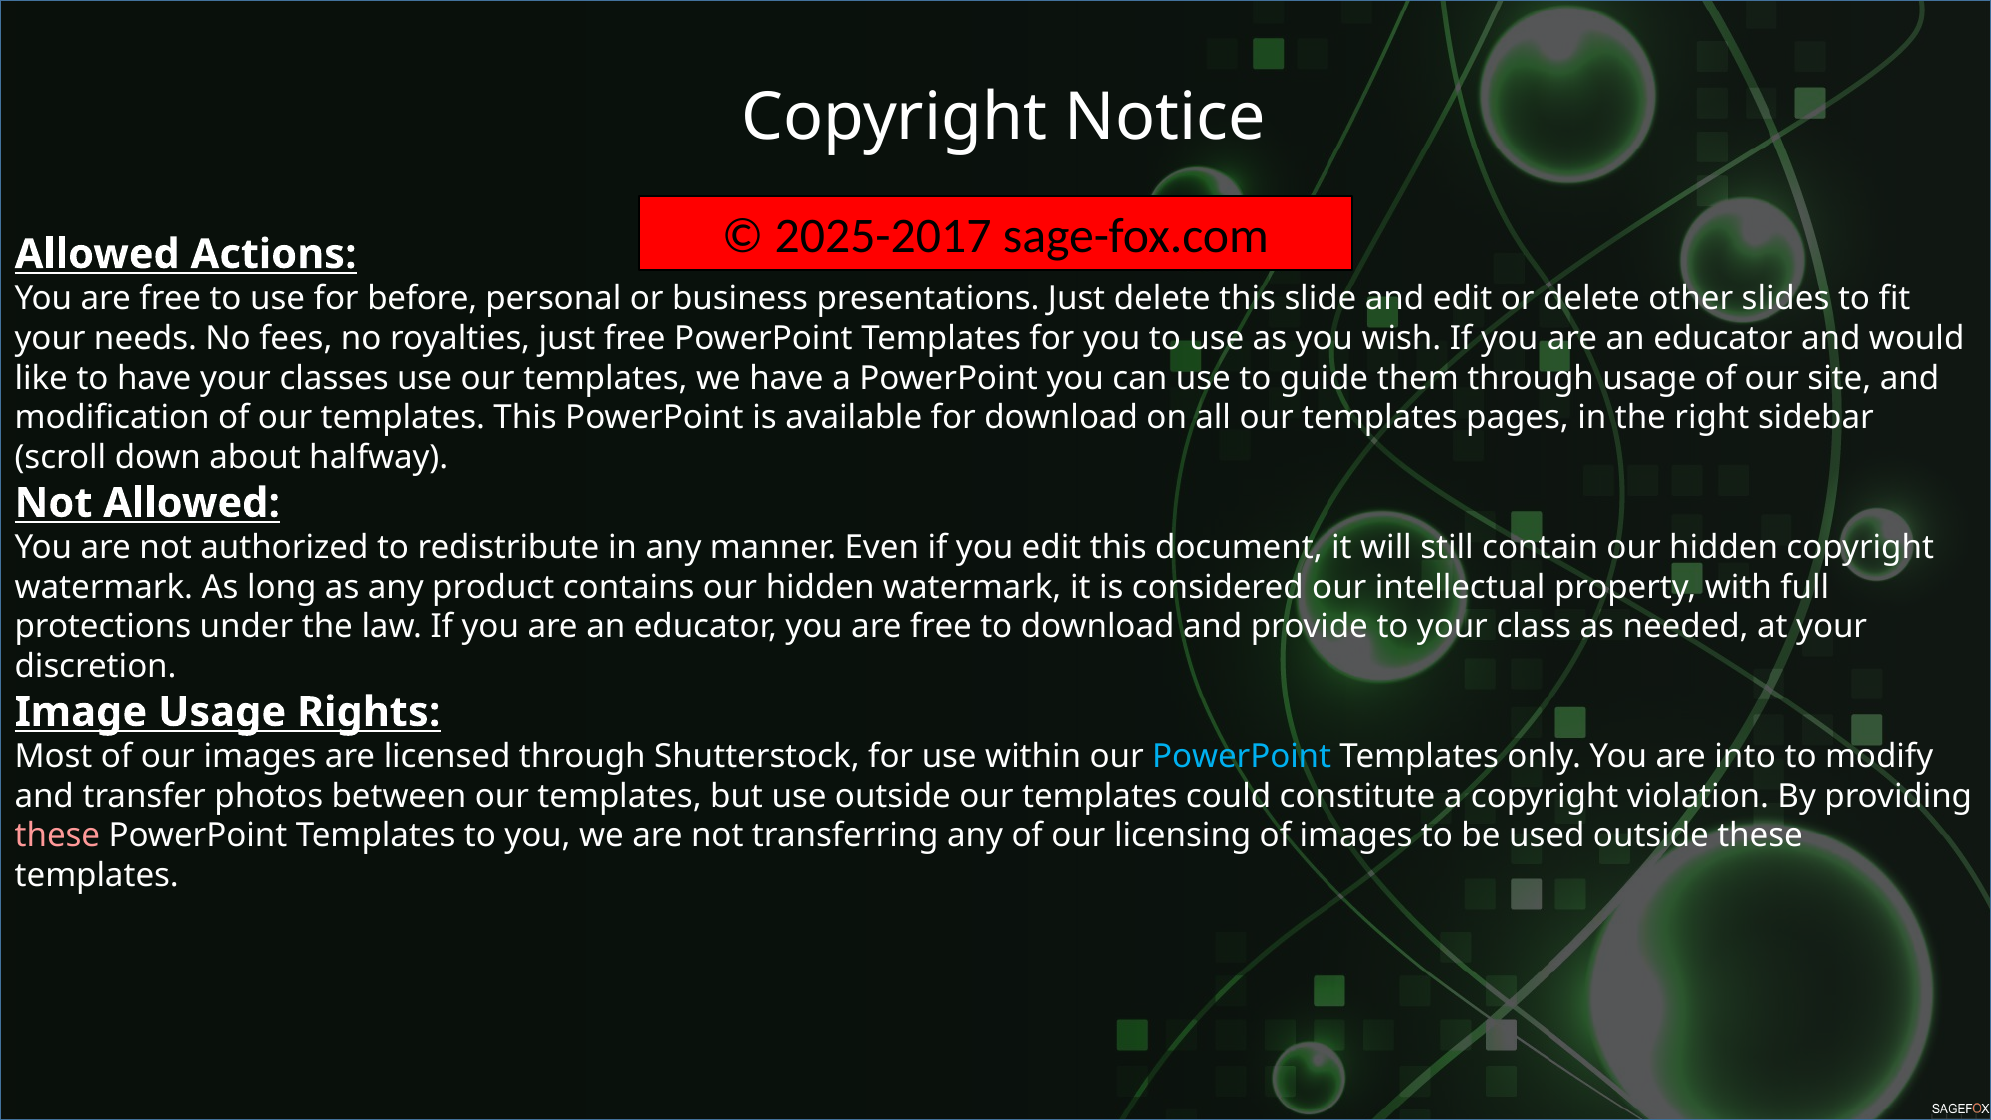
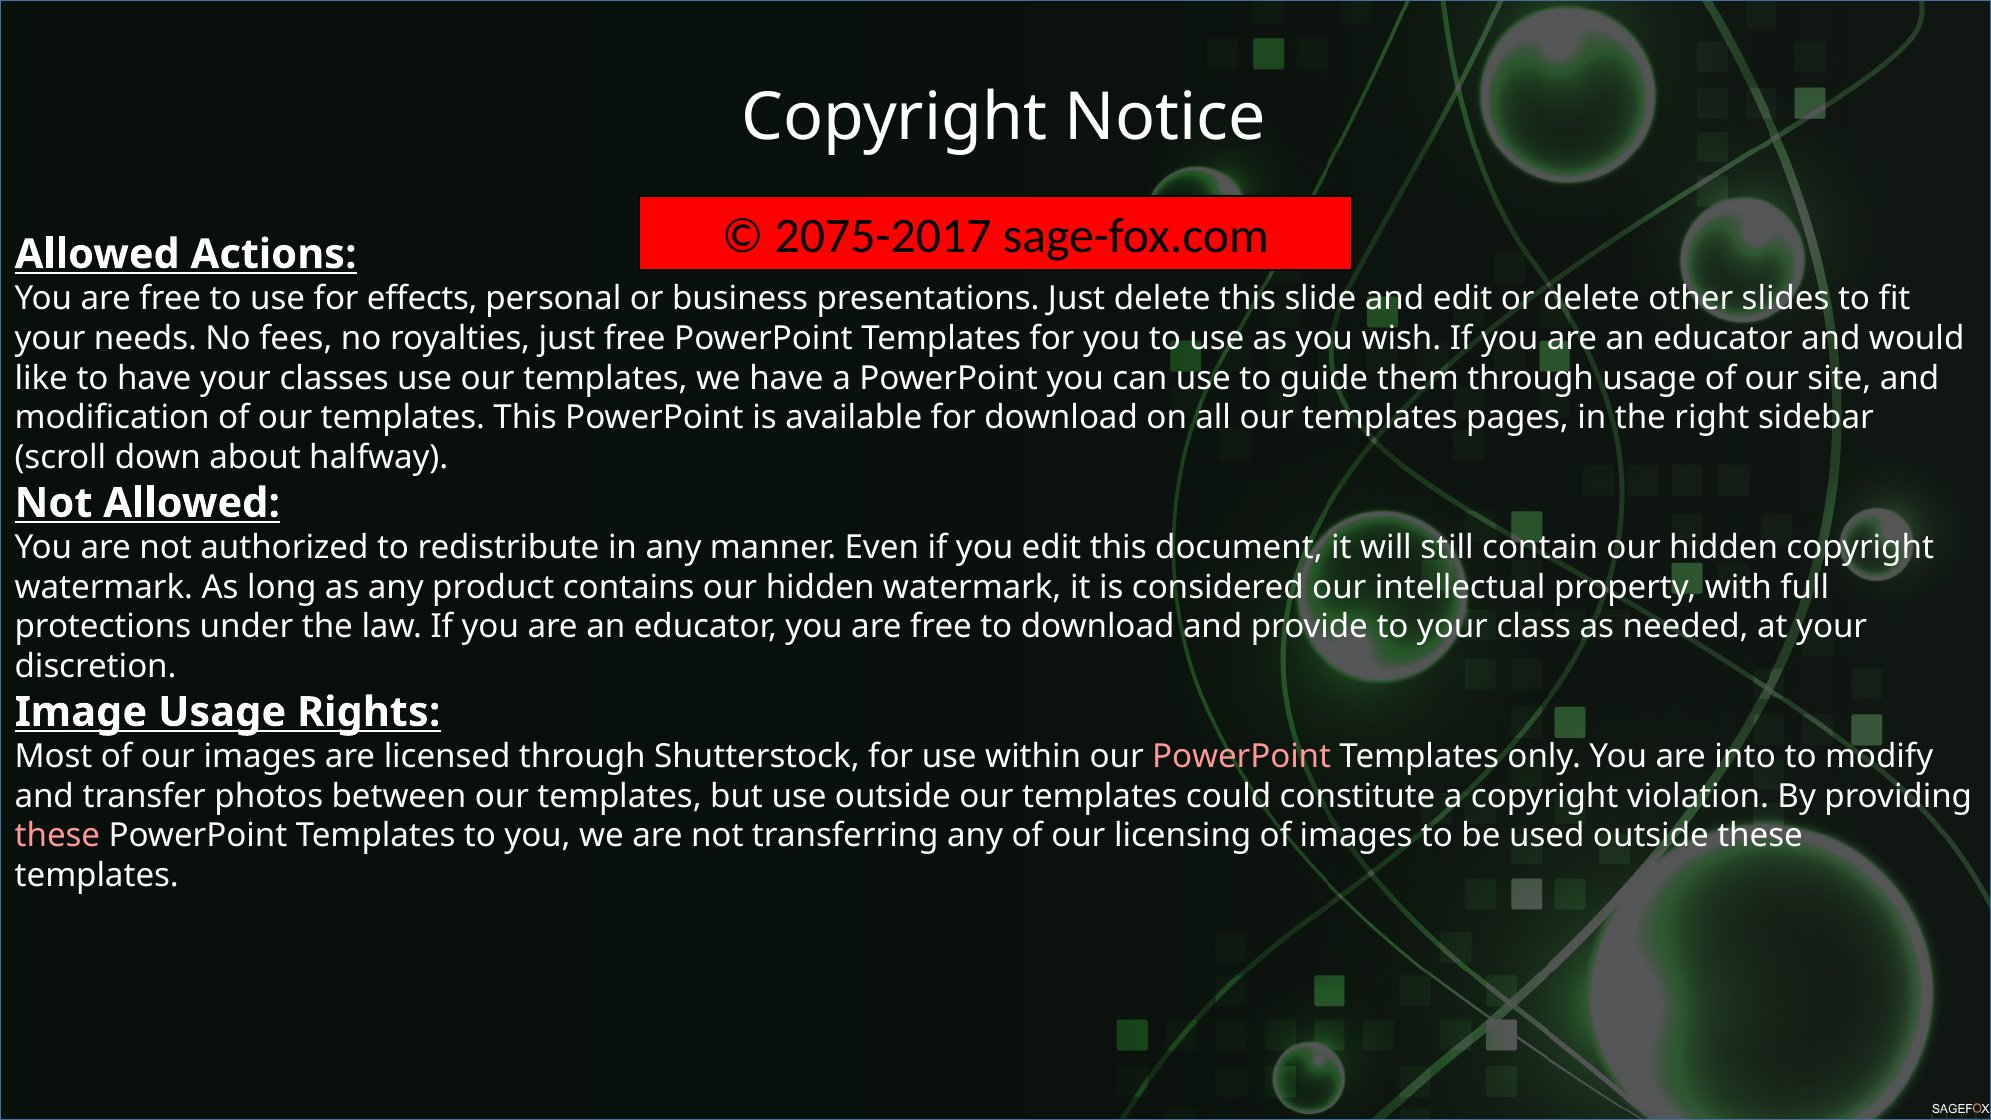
2025-2017: 2025-2017 -> 2075-2017
before: before -> effects
PowerPoint at (1242, 756) colour: light blue -> pink
